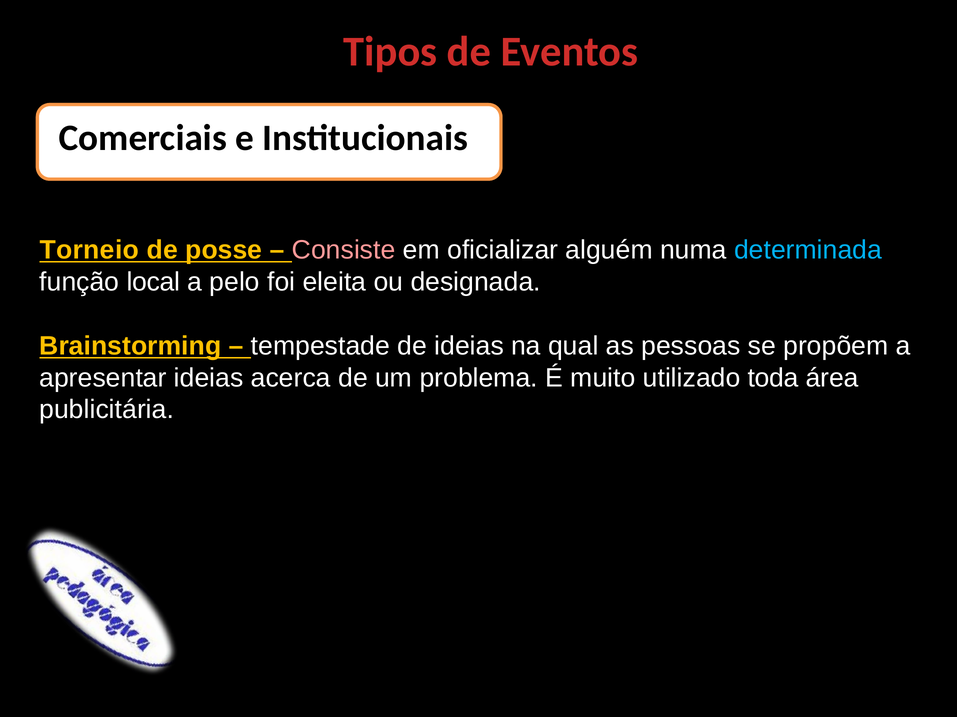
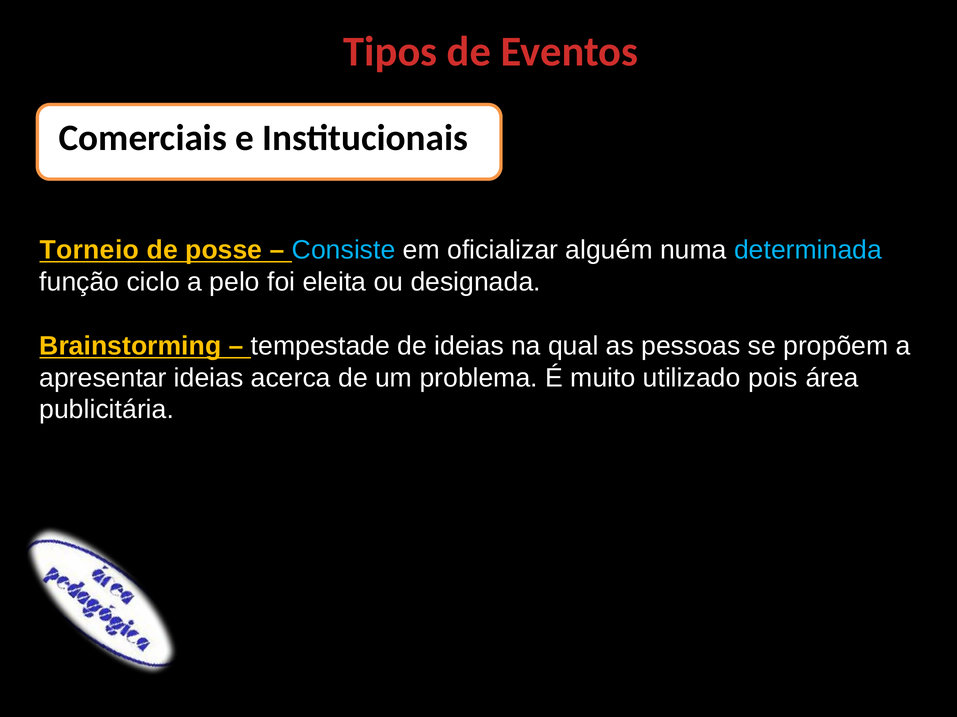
Consiste colour: pink -> light blue
local: local -> ciclo
toda: toda -> pois
